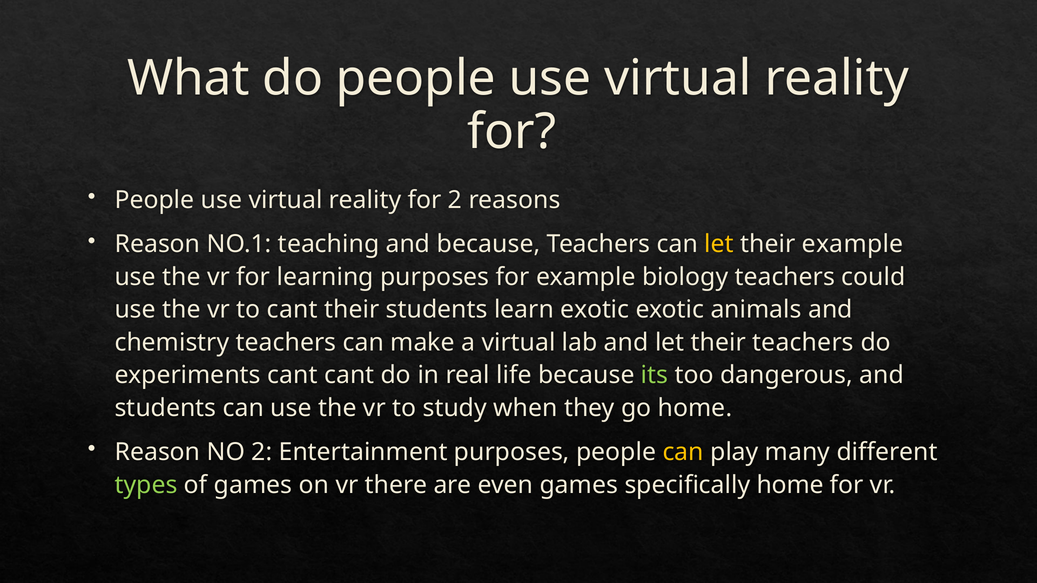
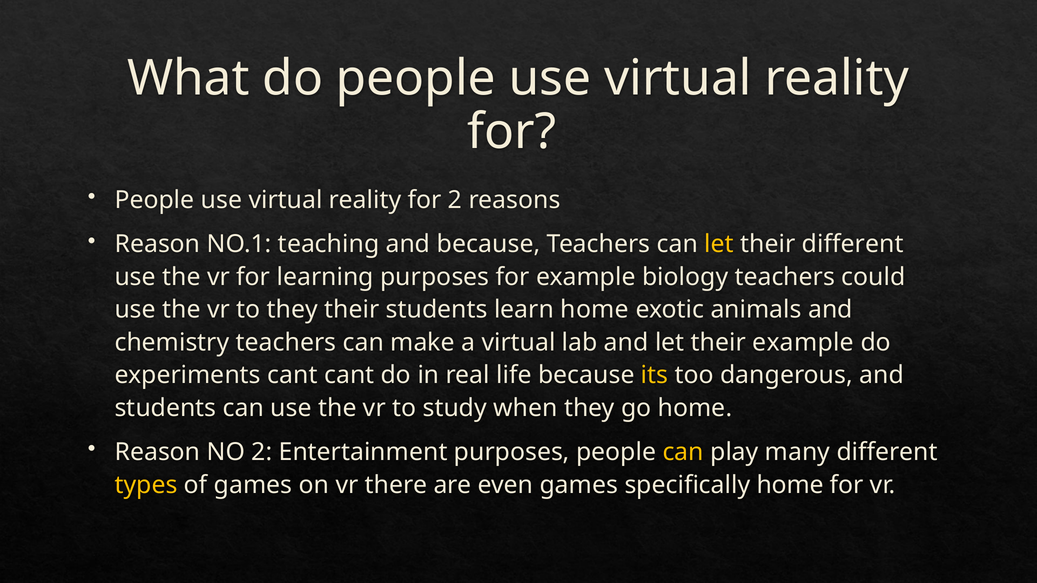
their example: example -> different
to cant: cant -> they
learn exotic: exotic -> home
their teachers: teachers -> example
its colour: light green -> yellow
types colour: light green -> yellow
